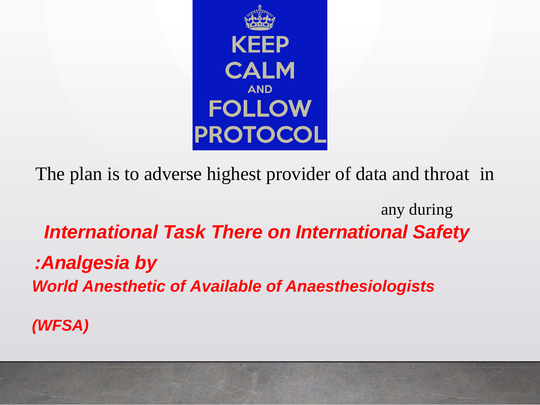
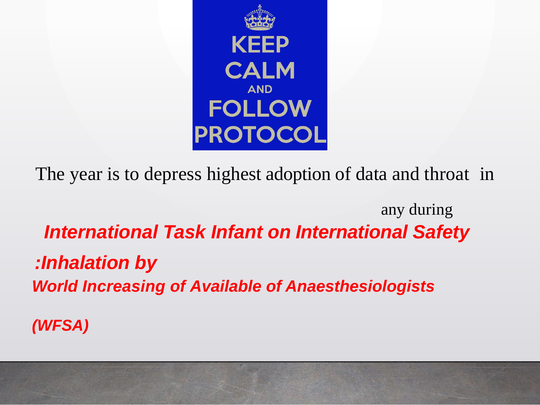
plan: plan -> year
adverse: adverse -> depress
provider: provider -> adoption
There: There -> Infant
Analgesia: Analgesia -> Inhalation
Anesthetic: Anesthetic -> Increasing
